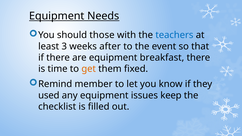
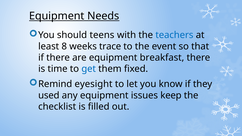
those: those -> teens
3: 3 -> 8
after: after -> trace
get colour: orange -> blue
member: member -> eyesight
